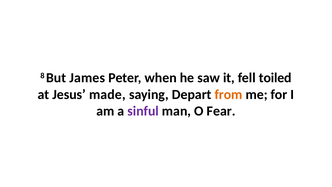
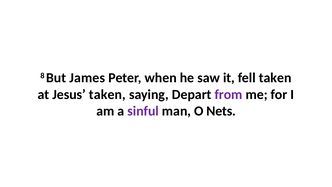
fell toiled: toiled -> taken
Jesus made: made -> taken
from colour: orange -> purple
Fear: Fear -> Nets
